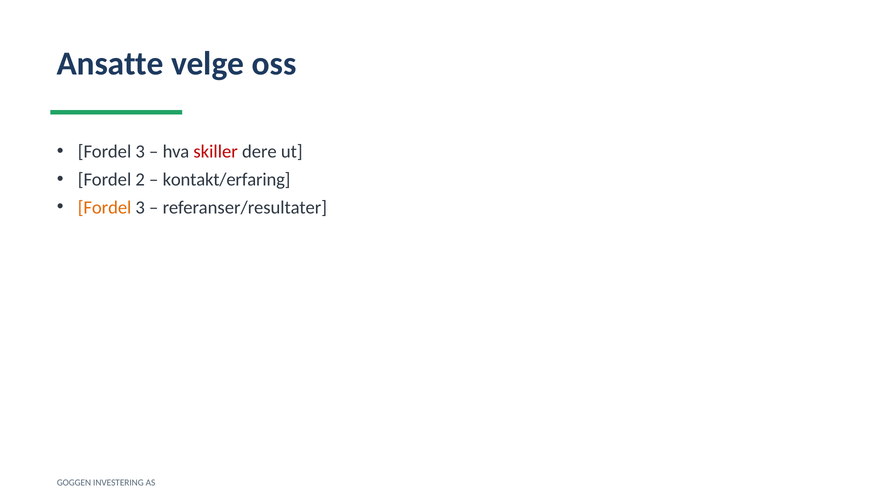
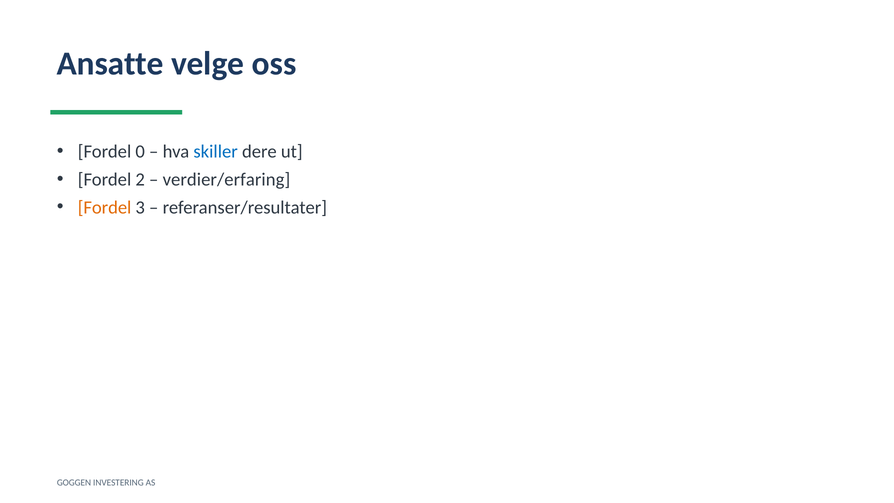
3 at (140, 151): 3 -> 0
skiller colour: red -> blue
kontakt/erfaring: kontakt/erfaring -> verdier/erfaring
